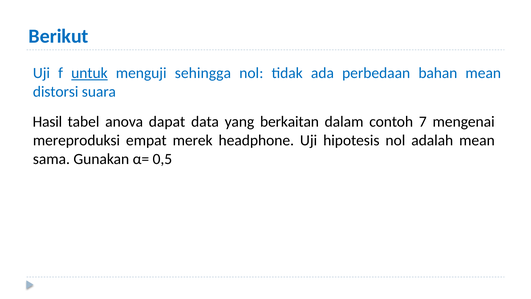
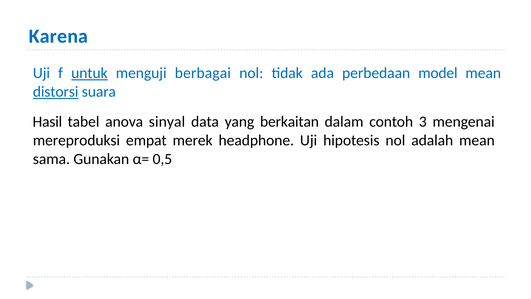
Berikut: Berikut -> Karena
sehingga: sehingga -> berbagai
bahan: bahan -> model
distorsi underline: none -> present
dapat: dapat -> sinyal
7: 7 -> 3
